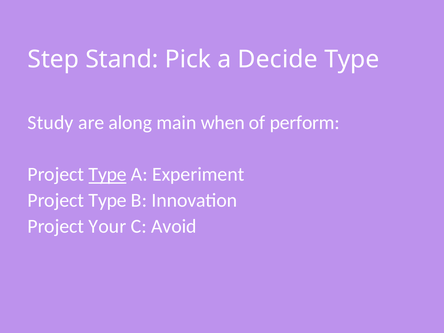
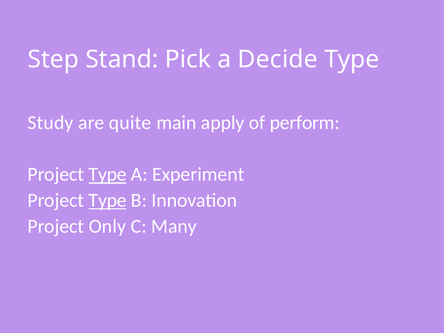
along: along -> quite
when: when -> apply
Type at (108, 200) underline: none -> present
Your: Your -> Only
Avoid: Avoid -> Many
